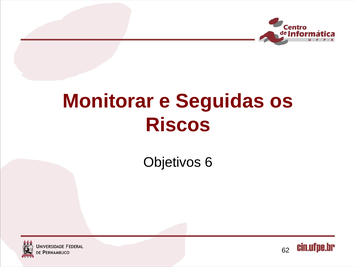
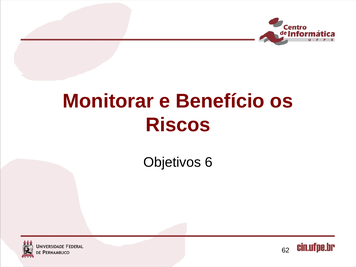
Seguidas: Seguidas -> Benefício
